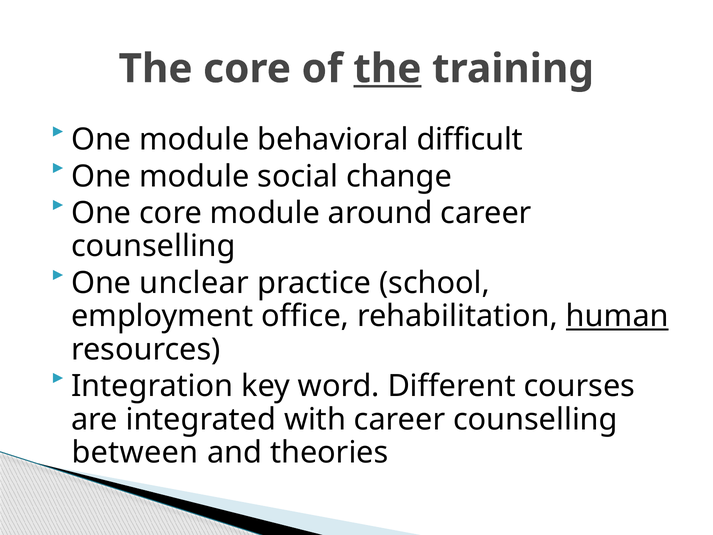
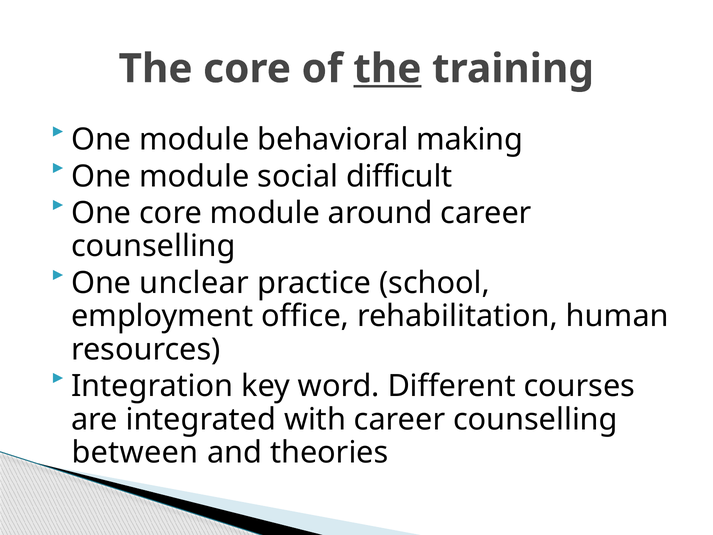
difficult: difficult -> making
change: change -> difficult
human underline: present -> none
